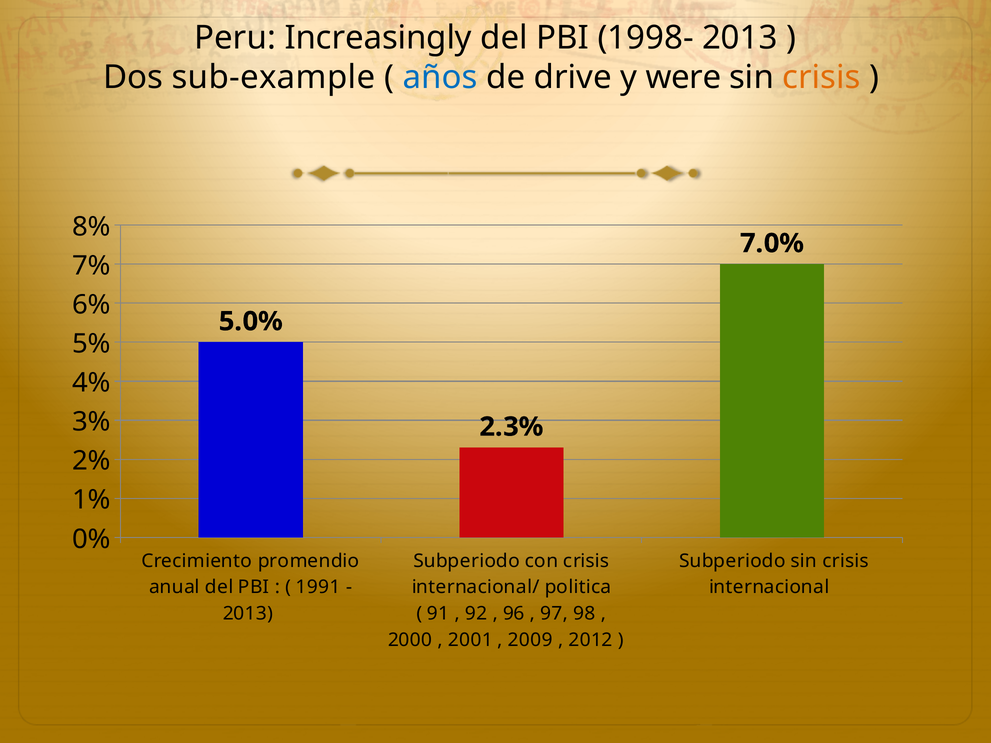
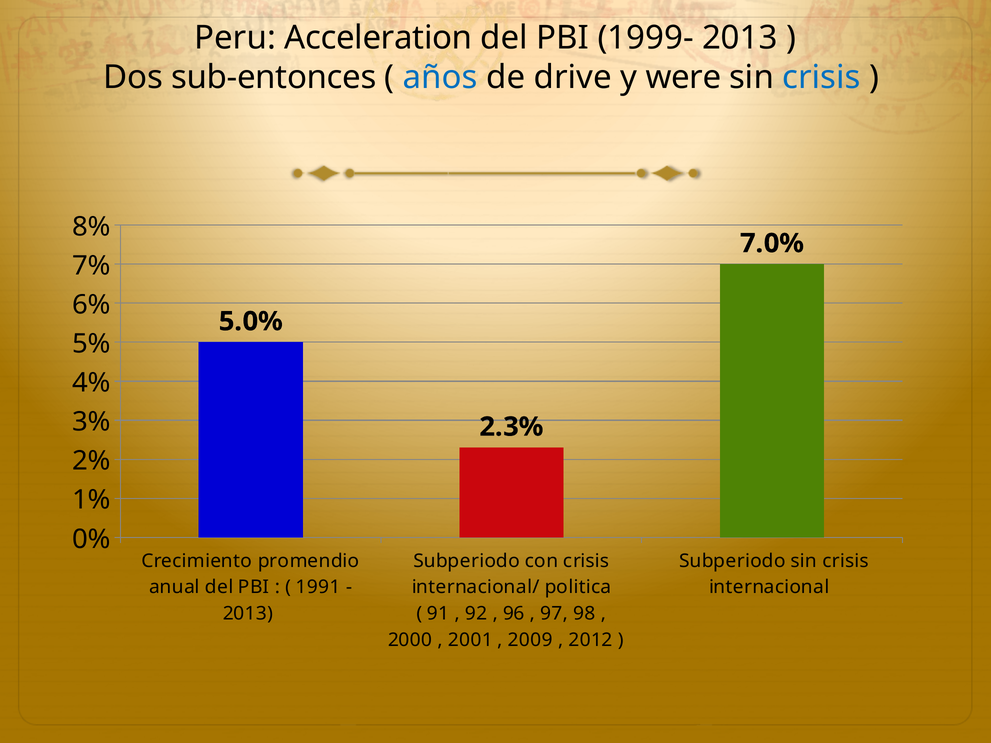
Increasingly: Increasingly -> Acceleration
1998-: 1998- -> 1999-
sub-example: sub-example -> sub-entonces
crisis at (822, 78) colour: orange -> blue
